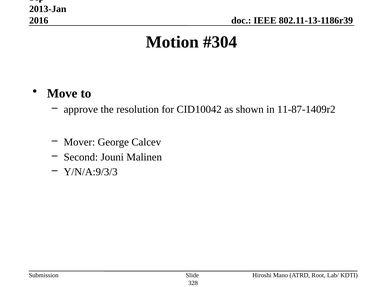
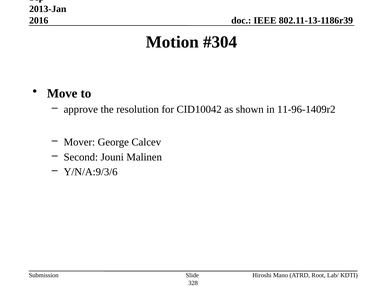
11-87-1409r2: 11-87-1409r2 -> 11-96-1409r2
Y/N/A:9/3/3: Y/N/A:9/3/3 -> Y/N/A:9/3/6
